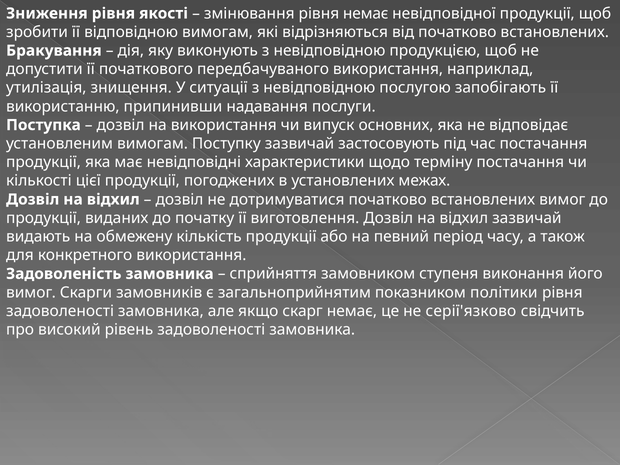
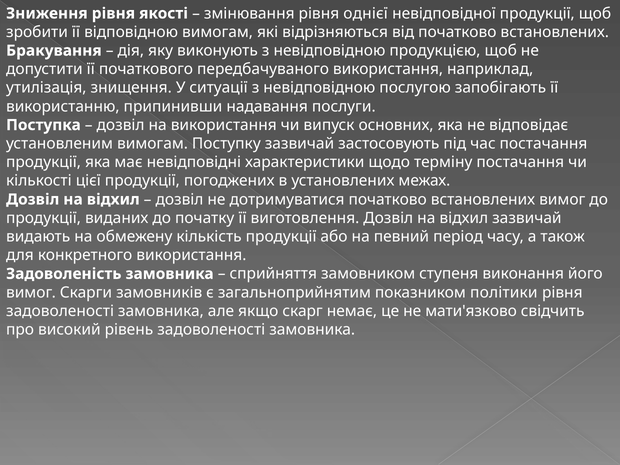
рівня немає: немає -> однієї
серії'язково: серії'язково -> мати'язково
